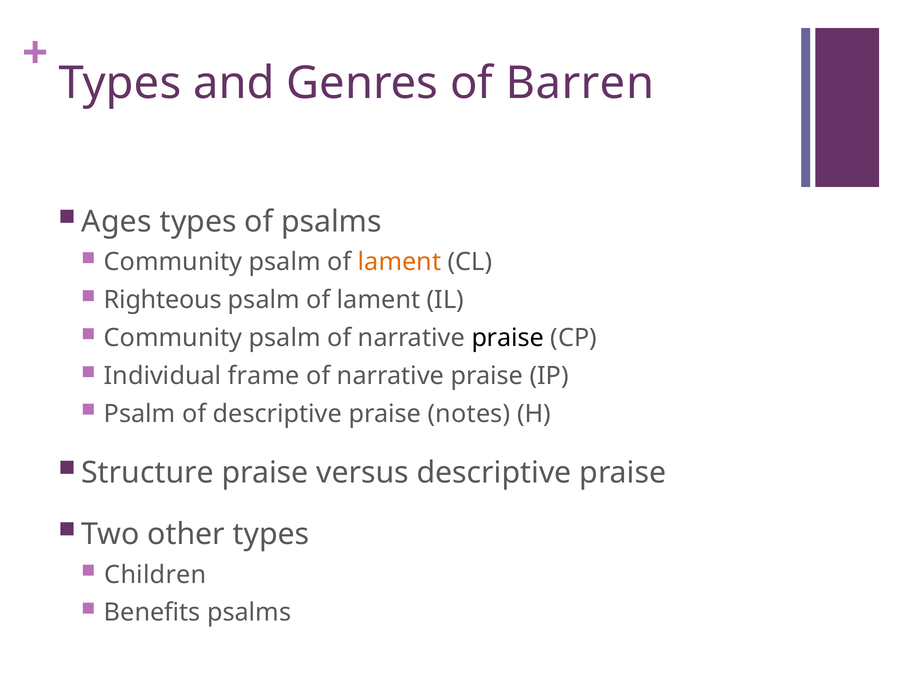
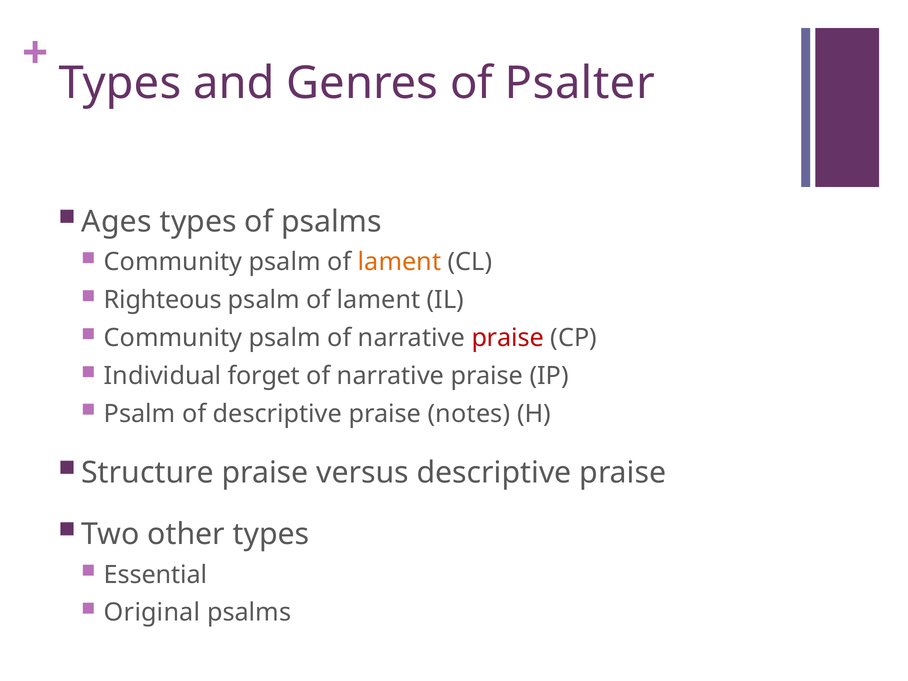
Barren: Barren -> Psalter
praise at (508, 338) colour: black -> red
frame: frame -> forget
Children: Children -> Essential
Benefits: Benefits -> Original
